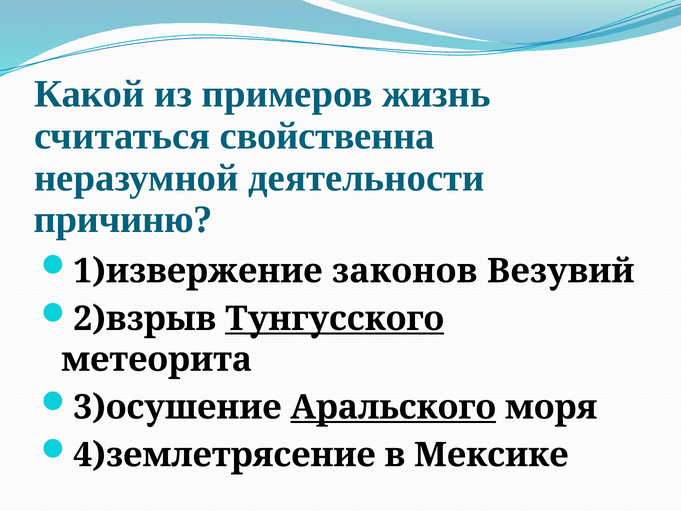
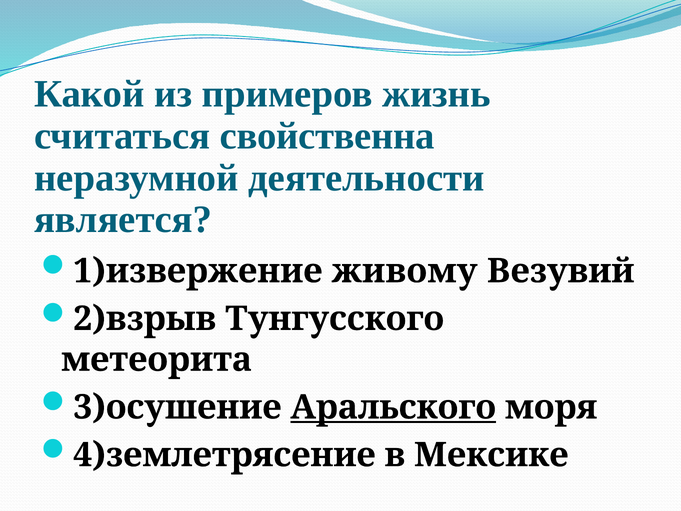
причиню: причиню -> является
законов: законов -> живому
Тунгусского underline: present -> none
